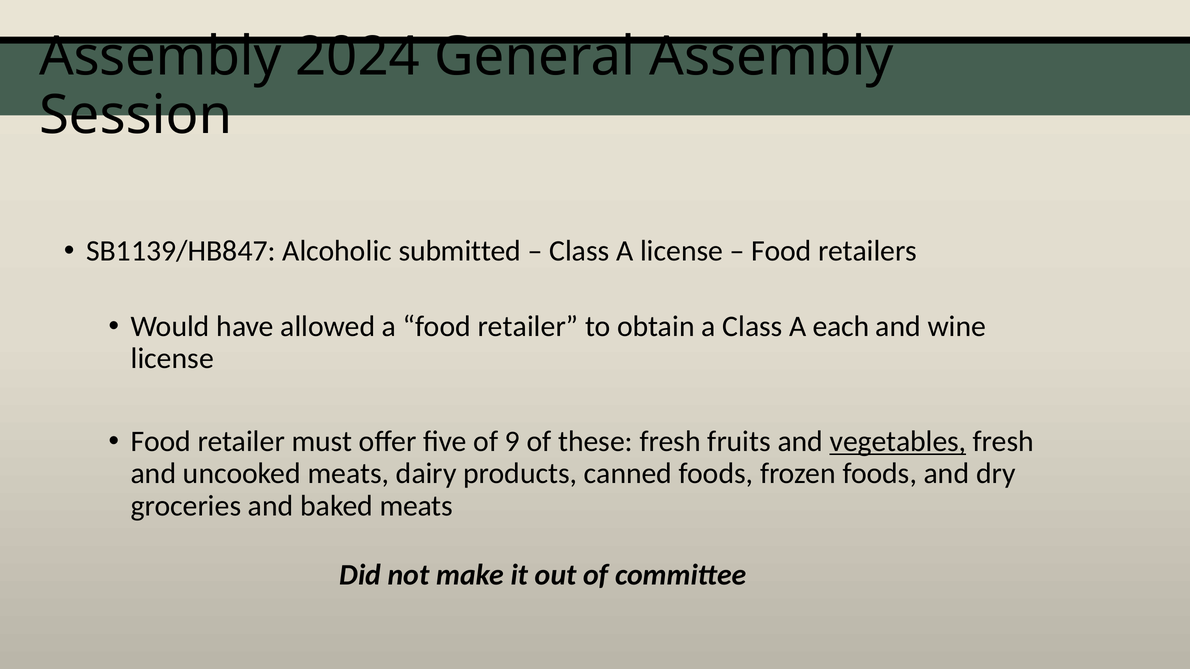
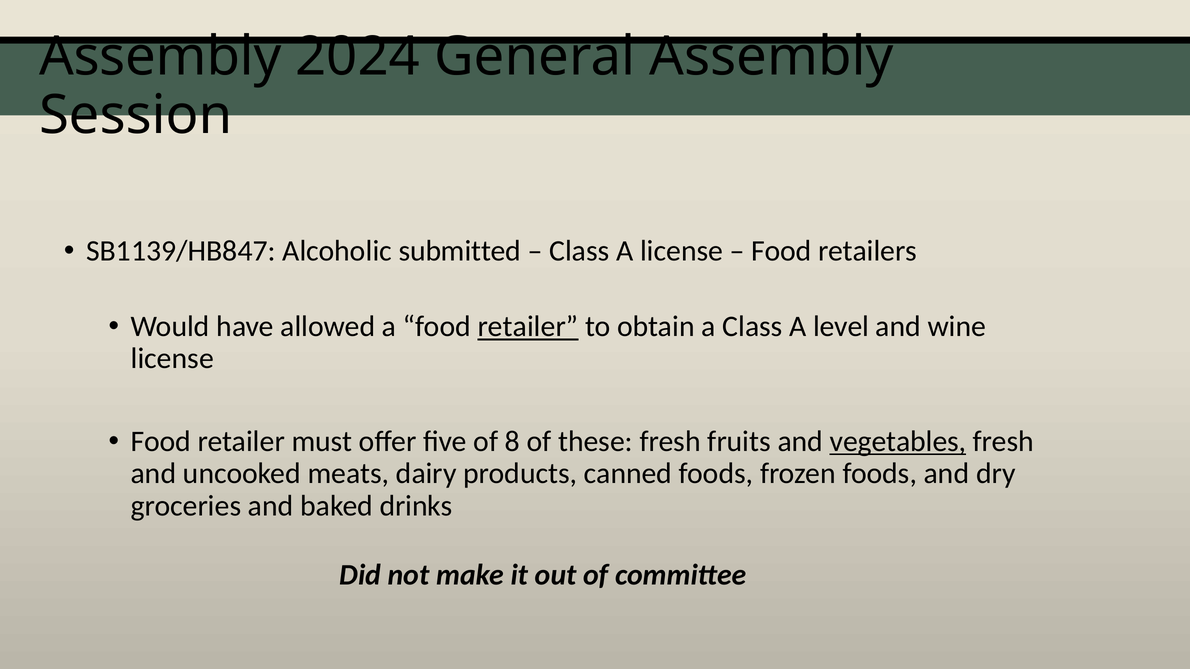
retailer at (528, 327) underline: none -> present
each: each -> level
9: 9 -> 8
baked meats: meats -> drinks
